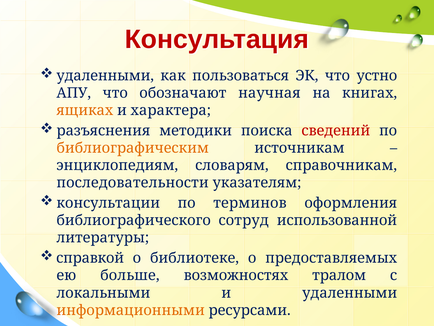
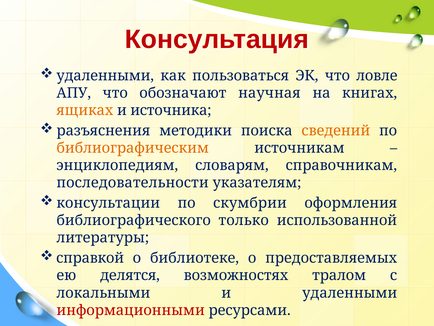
устно: устно -> ловле
характера: характера -> источника
сведений colour: red -> orange
терминов: терминов -> скумбрии
сотруд: сотруд -> только
больше: больше -> делятся
информационными colour: orange -> red
